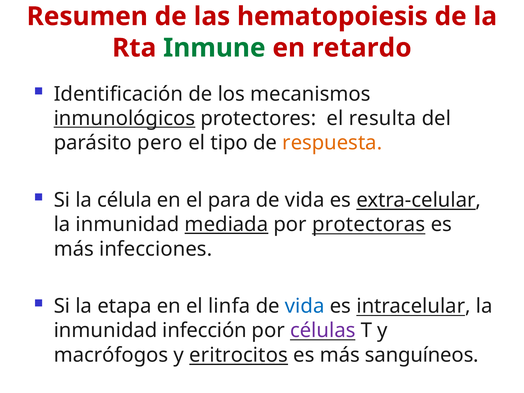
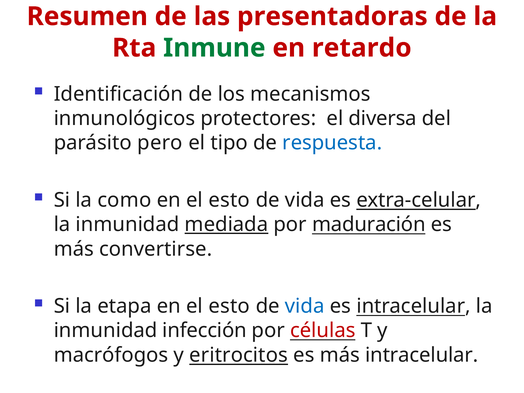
hematopoiesis: hematopoiesis -> presentadoras
inmunológicos underline: present -> none
resulta: resulta -> diversa
respuesta colour: orange -> blue
célula: célula -> como
para at (229, 200): para -> esto
protectoras: protectoras -> maduración
infecciones: infecciones -> convertirse
etapa en el linfa: linfa -> esto
células colour: purple -> red
más sanguíneos: sanguíneos -> intracelular
